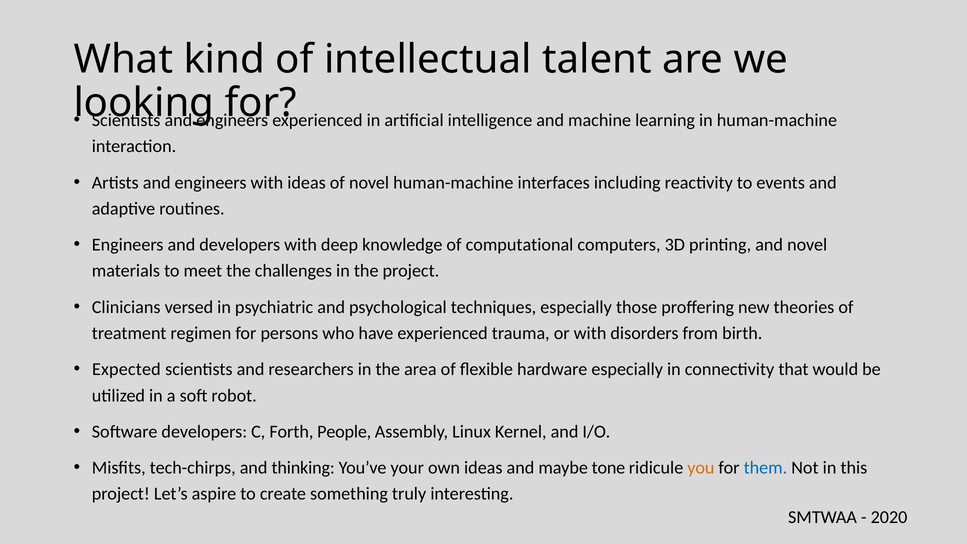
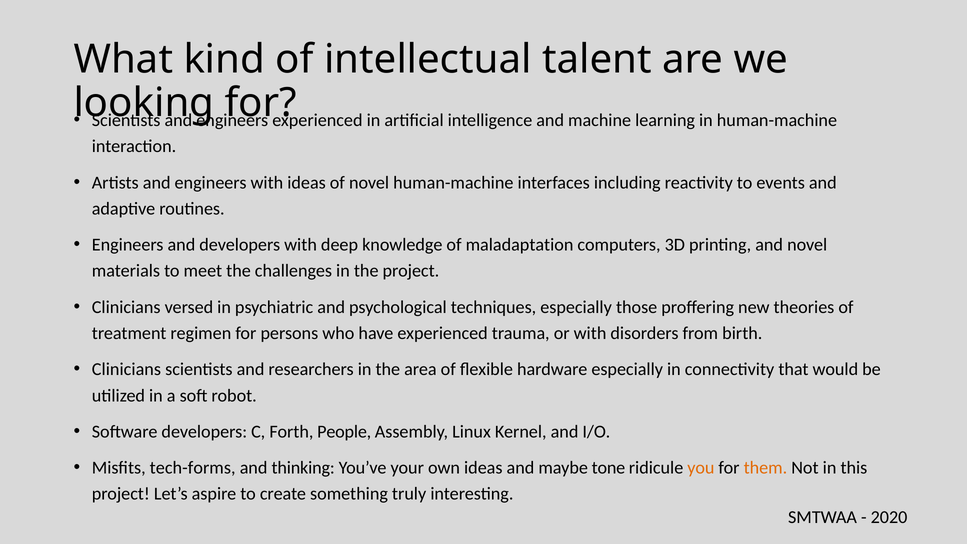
computational: computational -> maladaptation
Expected at (126, 369): Expected -> Clinicians
tech-chirps: tech-chirps -> tech-forms
them colour: blue -> orange
